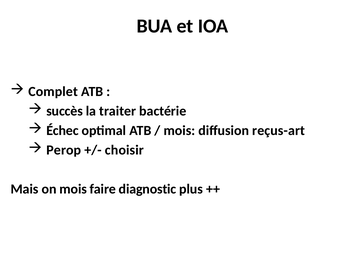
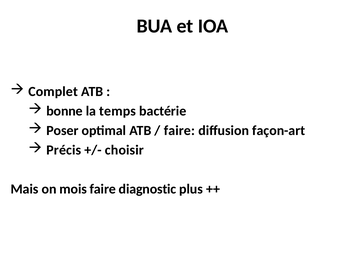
succès: succès -> bonne
traiter: traiter -> temps
Échec: Échec -> Poser
mois at (179, 131): mois -> faire
reçus-art: reçus-art -> façon-art
Perop: Perop -> Précis
